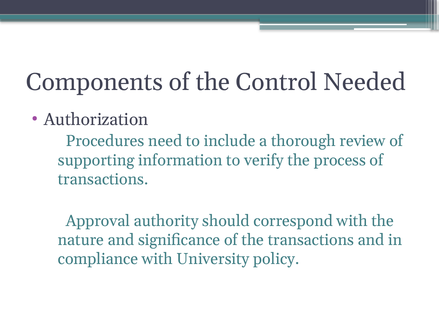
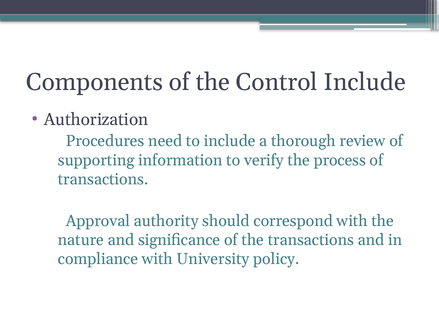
Control Needed: Needed -> Include
